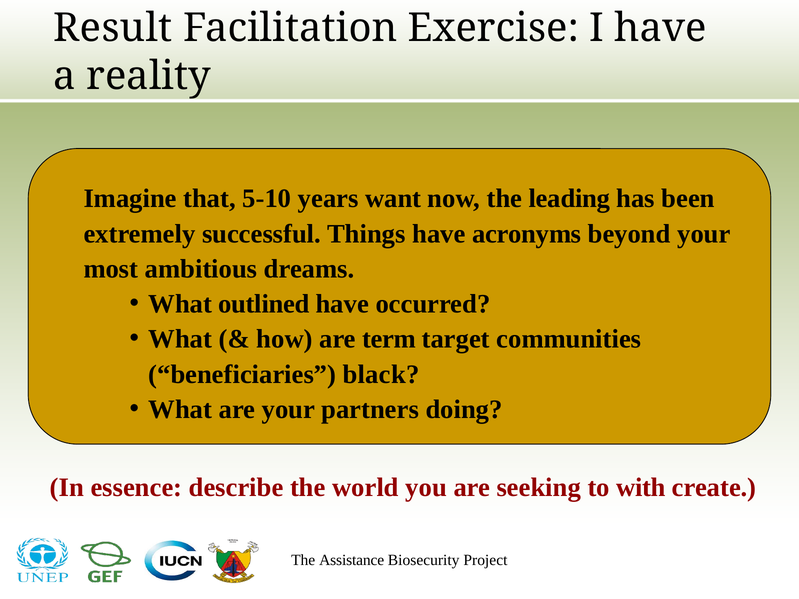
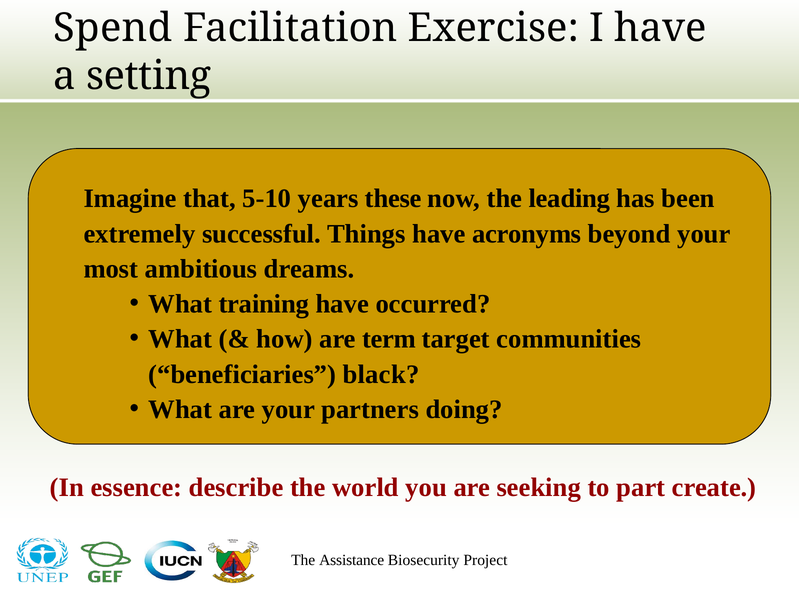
Result: Result -> Spend
reality: reality -> setting
want: want -> these
outlined: outlined -> training
with: with -> part
